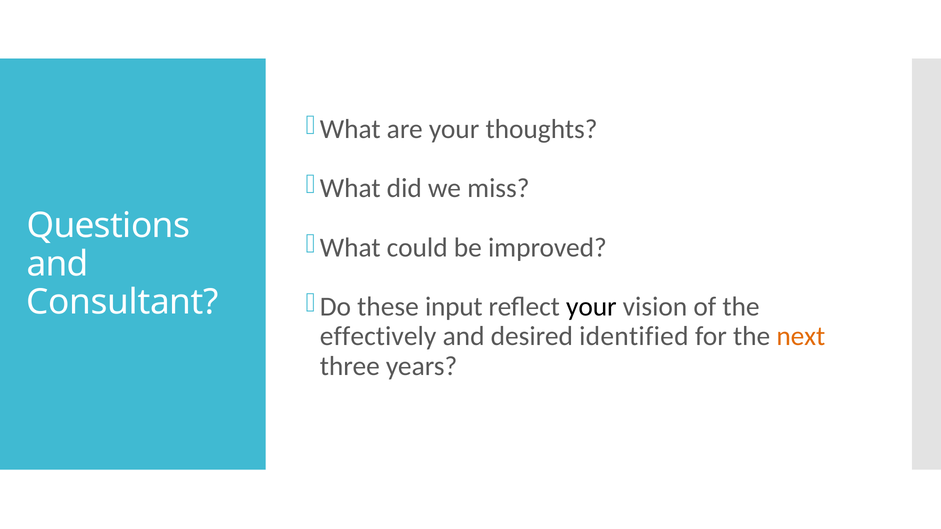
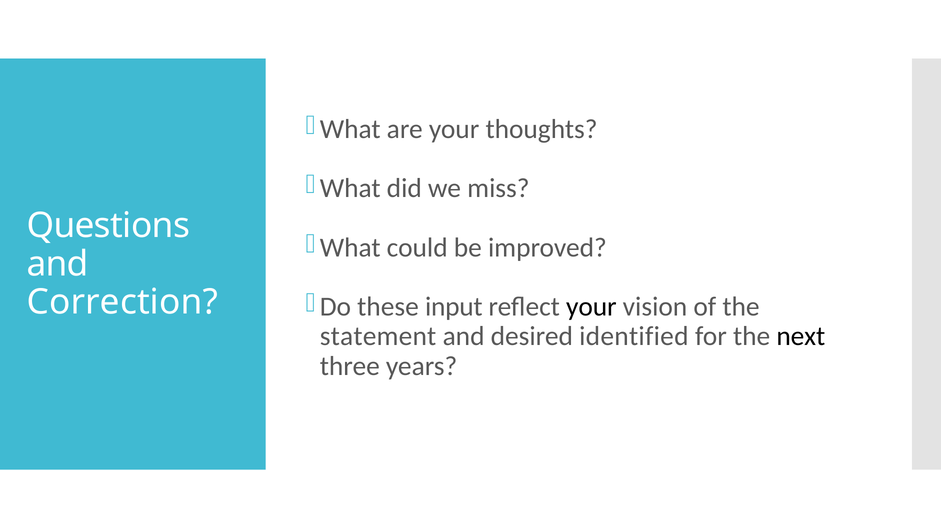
Consultant: Consultant -> Correction
effectively: effectively -> statement
next colour: orange -> black
